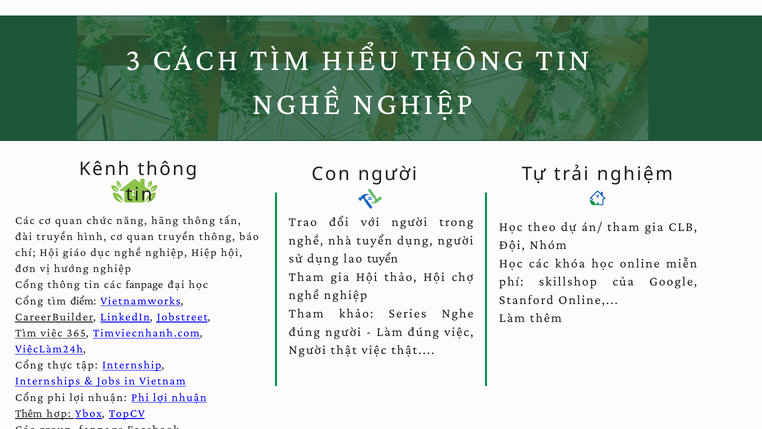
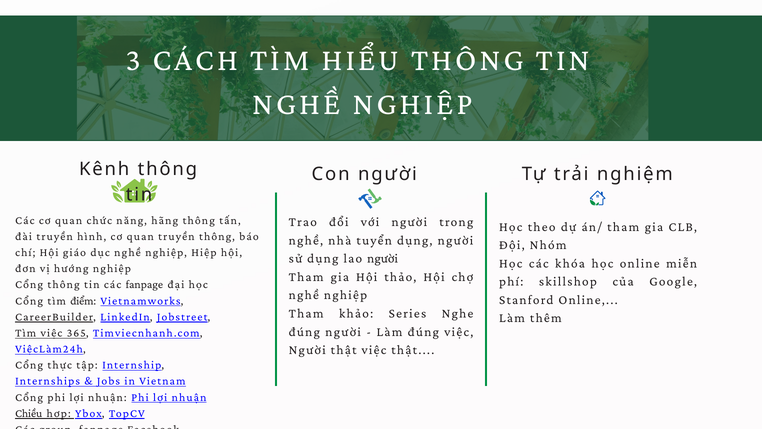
lao tuyển: tuyển -> người
Thêm at (29, 413): Thêm -> Chiều
